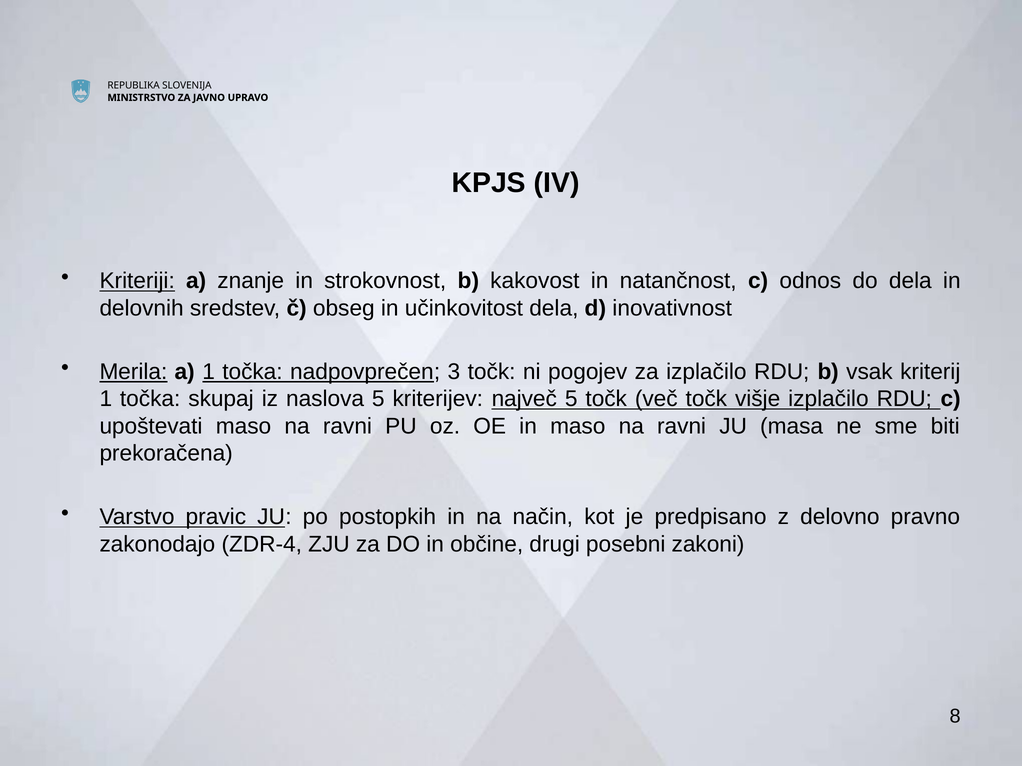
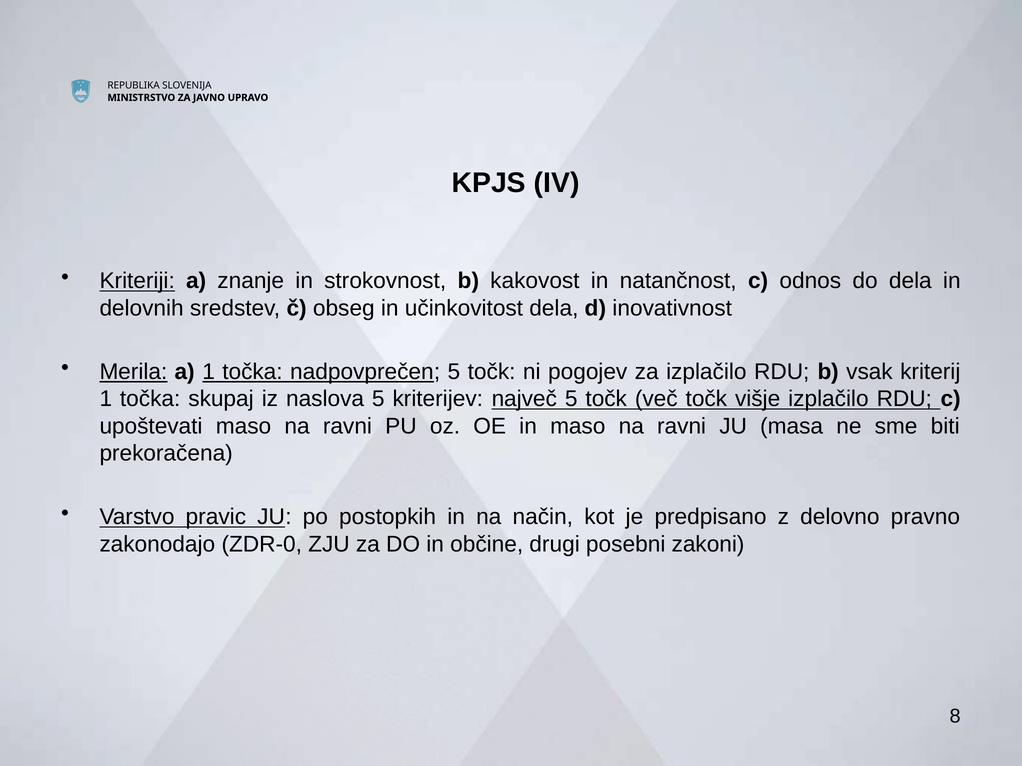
nadpovprečen 3: 3 -> 5
ZDR-4: ZDR-4 -> ZDR-0
